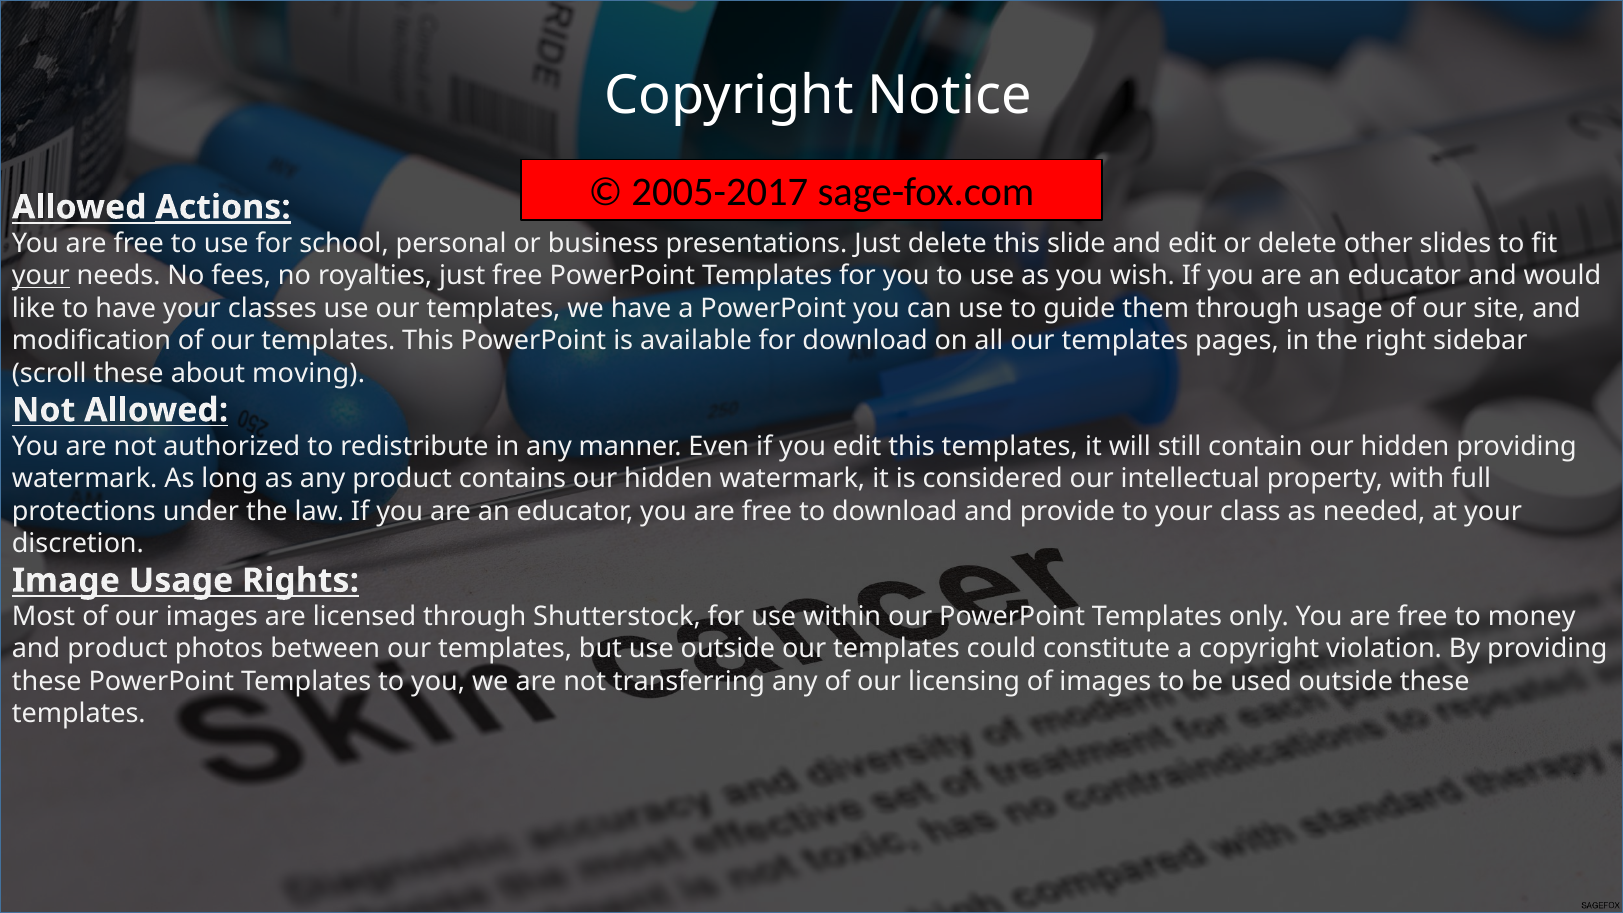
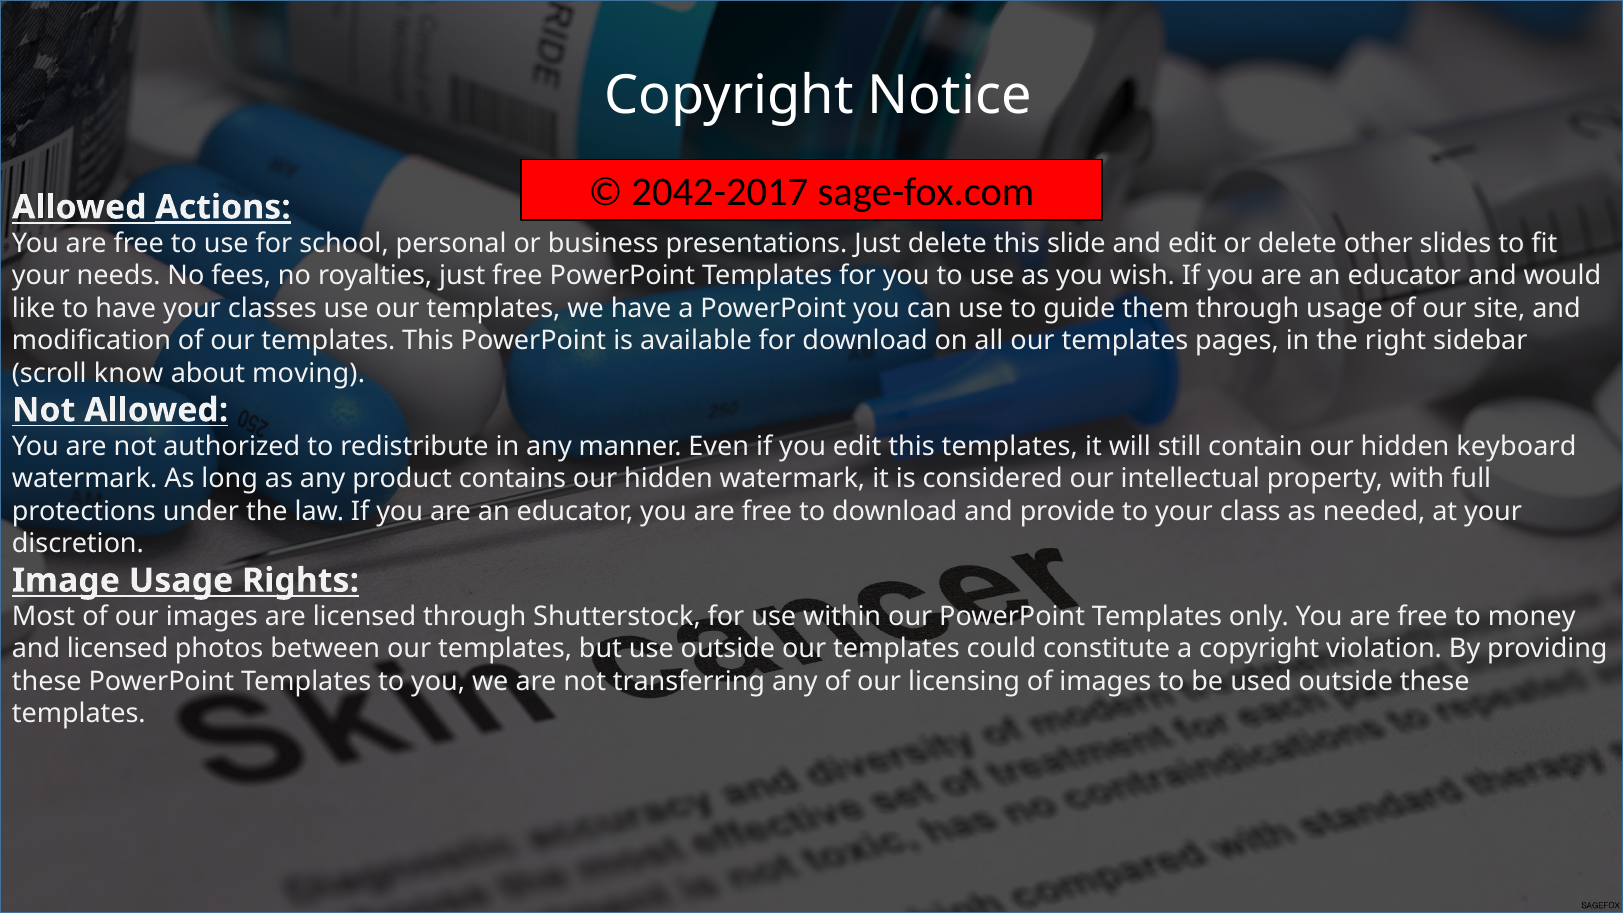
2005-2017: 2005-2017 -> 2042-2017
your at (41, 276) underline: present -> none
scroll these: these -> know
hidden providing: providing -> keyboard
and product: product -> licensed
